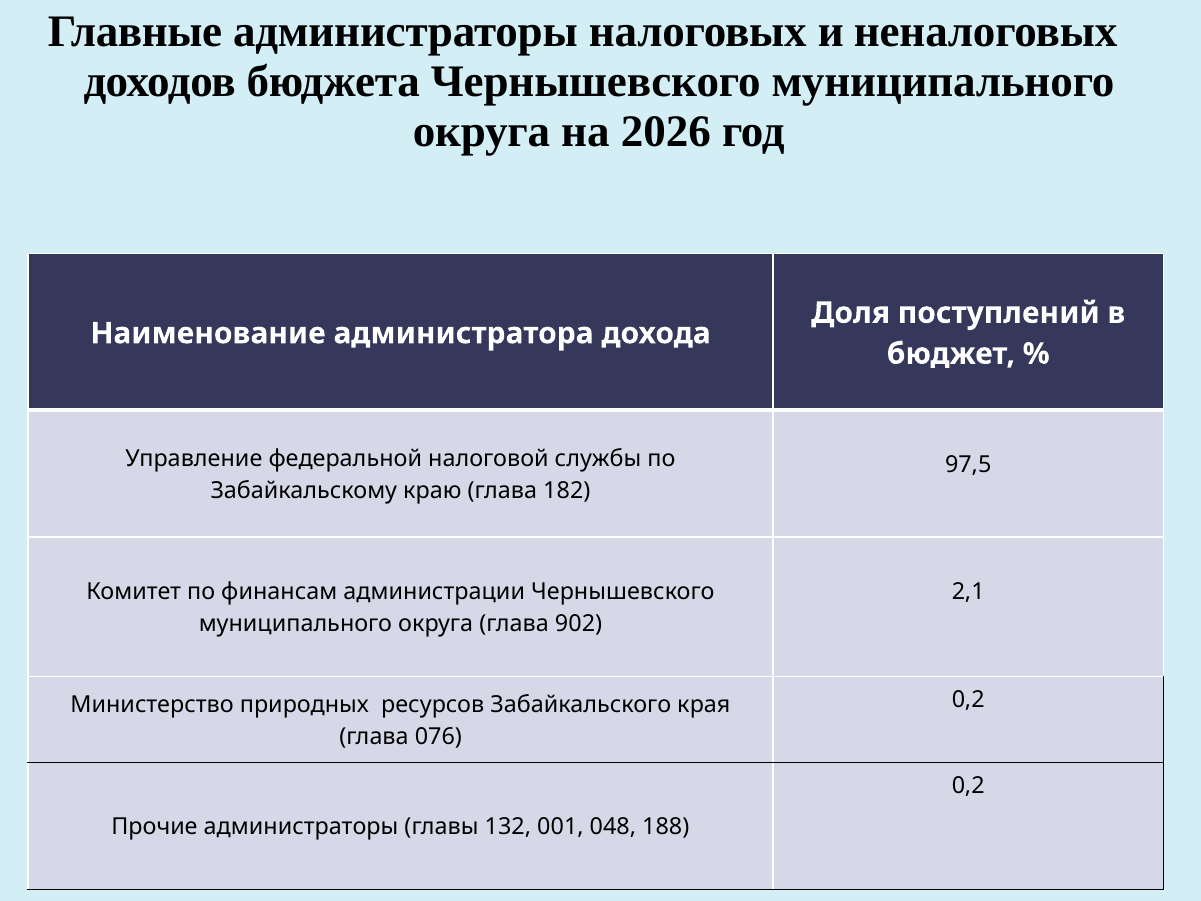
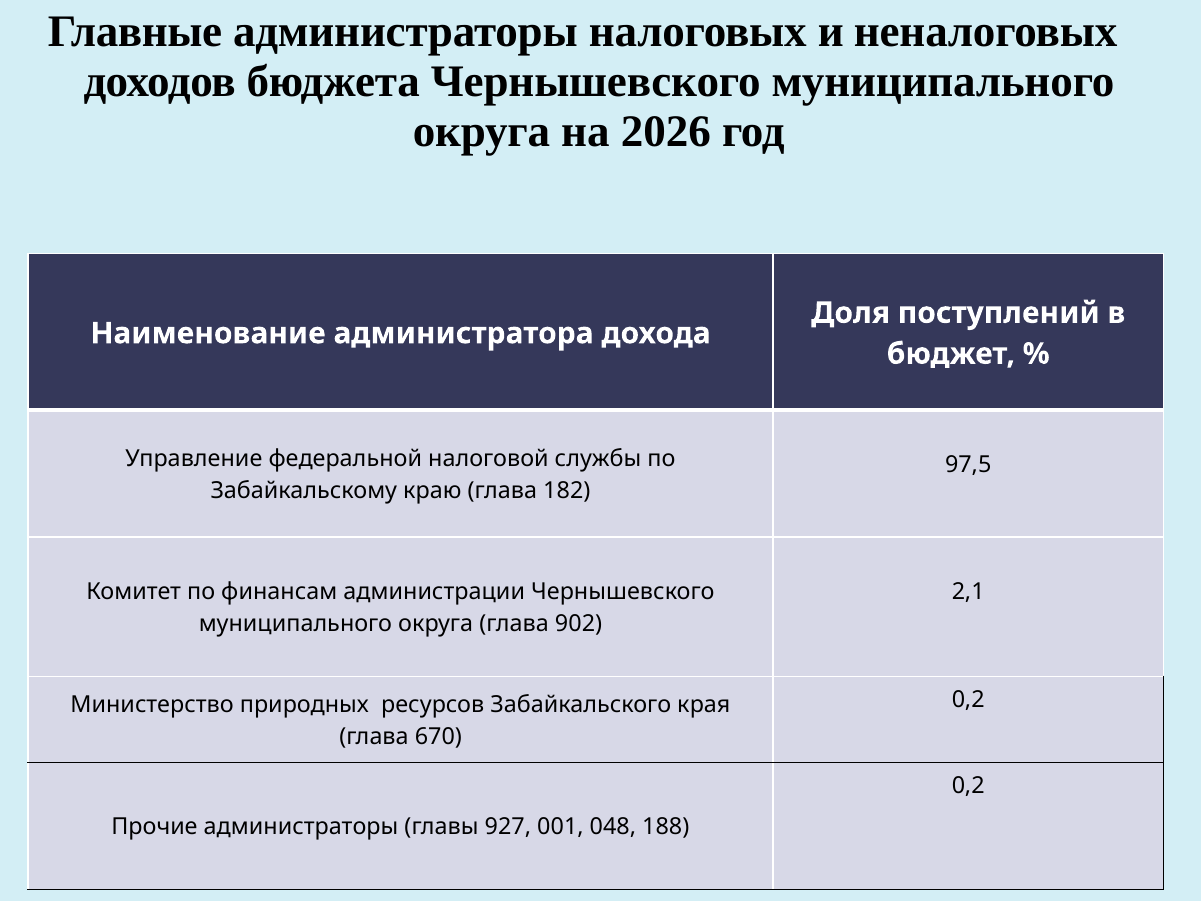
076: 076 -> 670
132: 132 -> 927
